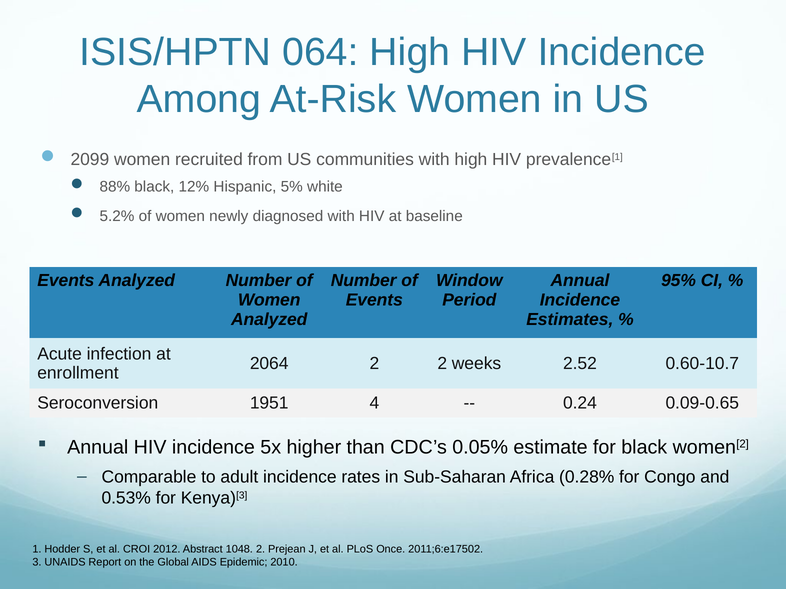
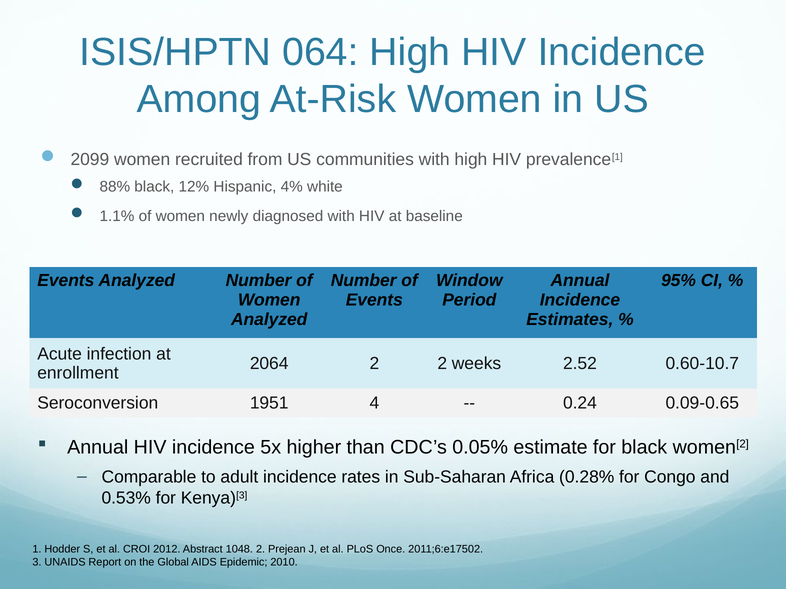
5%: 5% -> 4%
5.2%: 5.2% -> 1.1%
